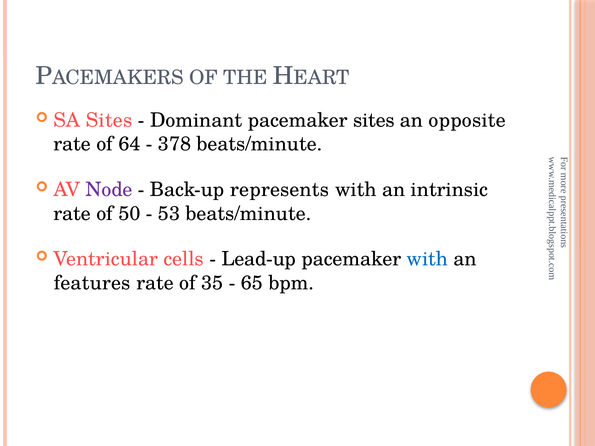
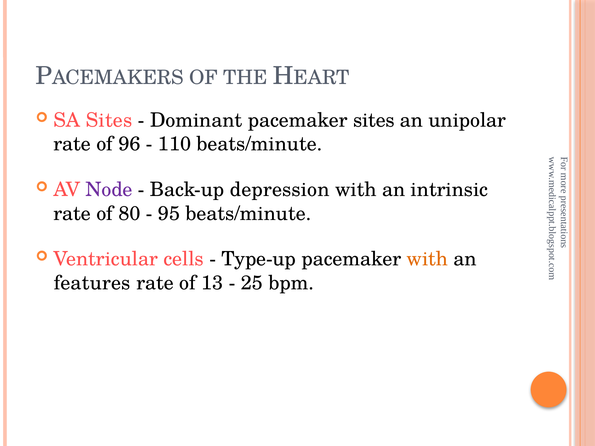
opposite: opposite -> unipolar
64: 64 -> 96
378: 378 -> 110
represents: represents -> depression
50: 50 -> 80
53: 53 -> 95
Lead-up: Lead-up -> Type-up
with at (427, 259) colour: blue -> orange
35: 35 -> 13
65: 65 -> 25
